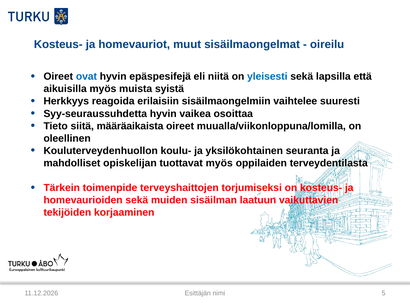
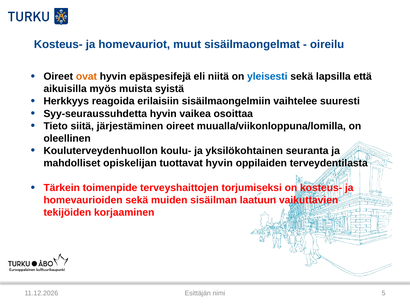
ovat colour: blue -> orange
määräaikaista: määräaikaista -> järjestäminen
tuottavat myös: myös -> hyvin
